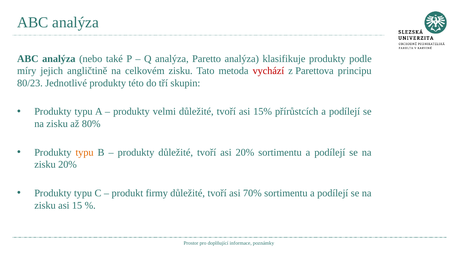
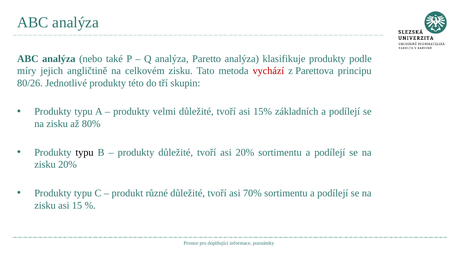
80/23: 80/23 -> 80/26
přírůstcích: přírůstcích -> základních
typu at (85, 152) colour: orange -> black
firmy: firmy -> různé
